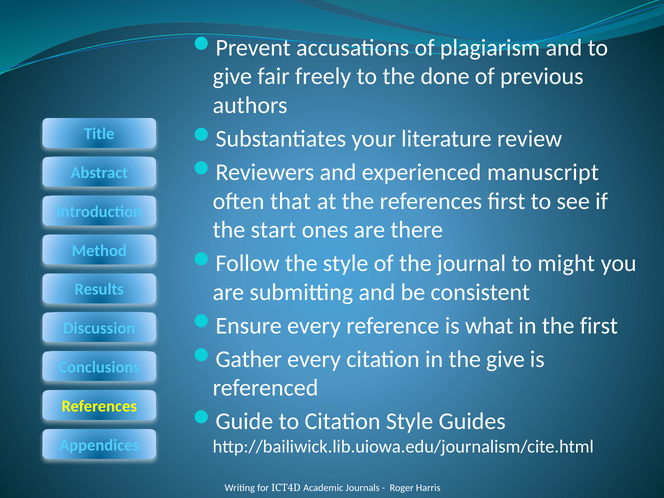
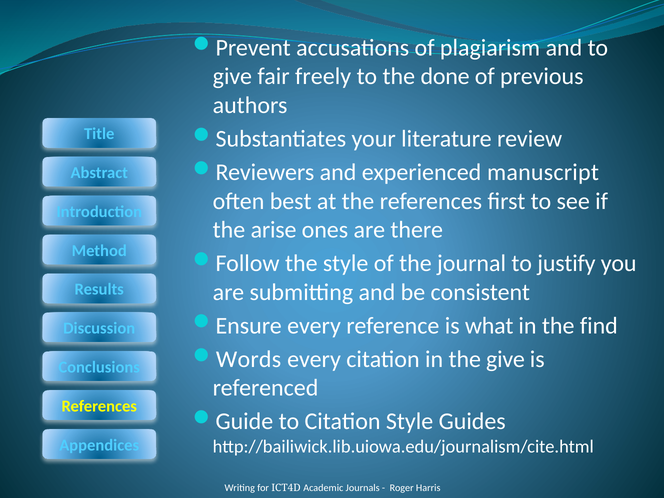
that: that -> best
start: start -> arise
might: might -> justify
the first: first -> find
Gather: Gather -> Words
